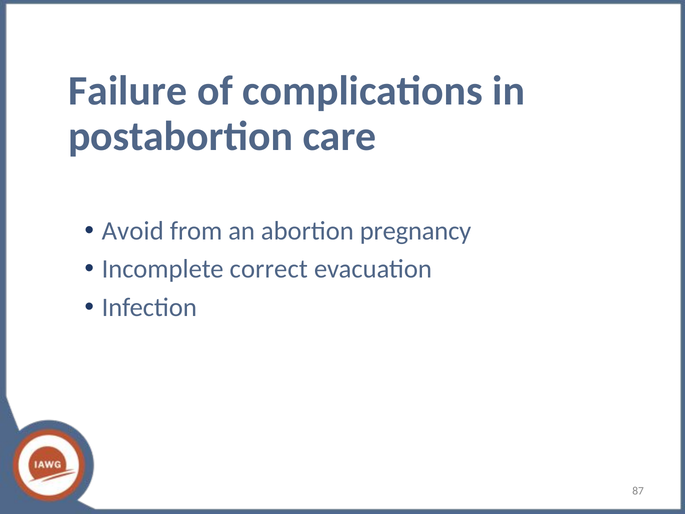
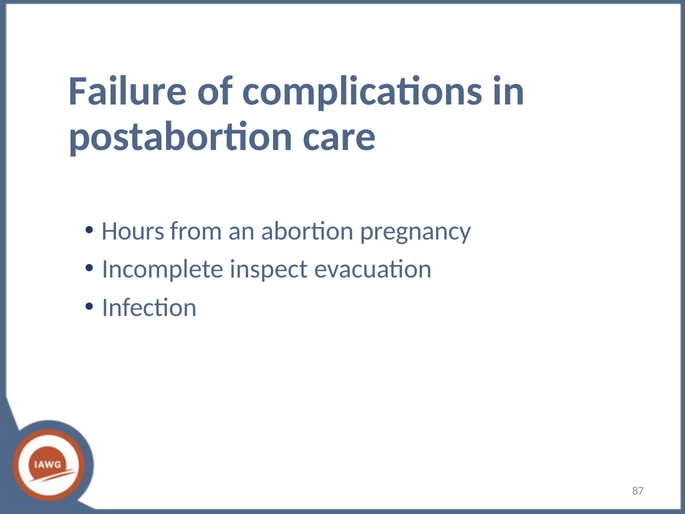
Avoid: Avoid -> Hours
correct: correct -> inspect
